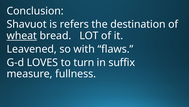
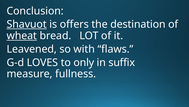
Shavuot underline: none -> present
refers: refers -> offers
turn: turn -> only
